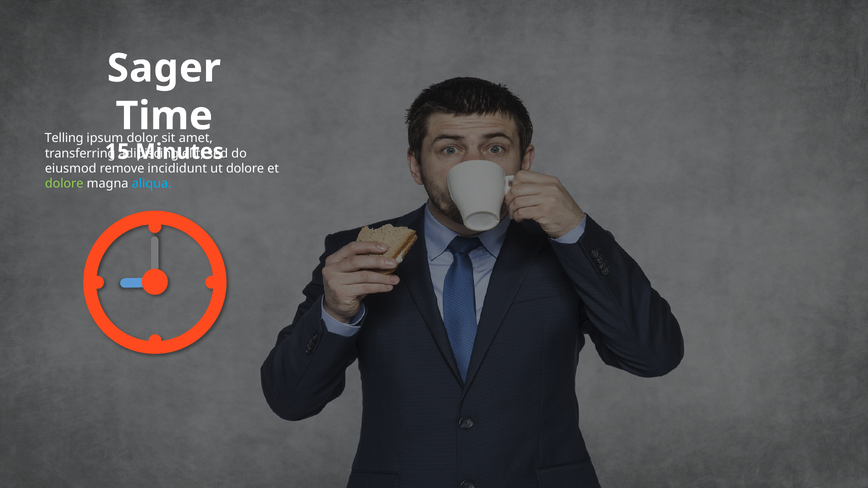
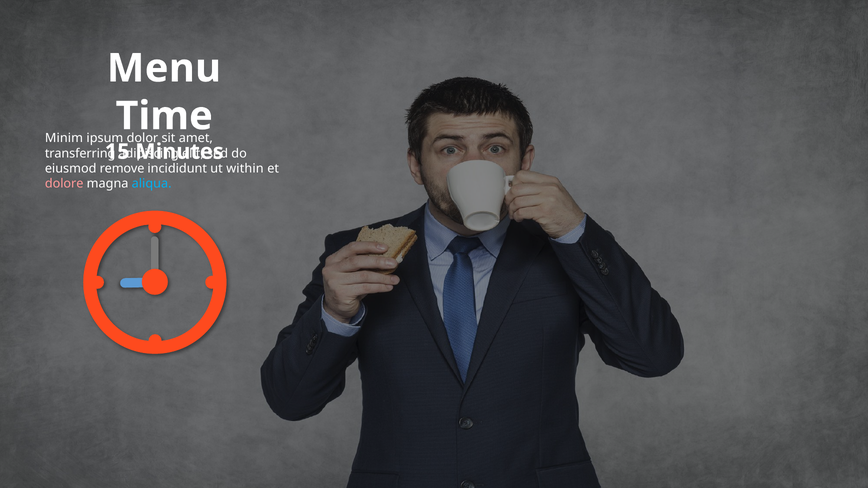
Sager: Sager -> Menu
Telling: Telling -> Minim
dolore at (245, 169): dolore -> within
dolore at (64, 184) colour: light green -> pink
